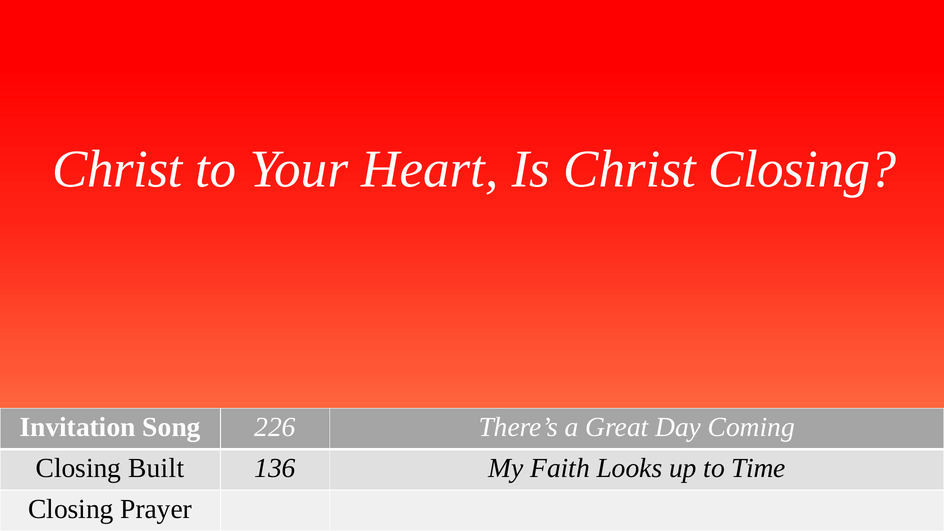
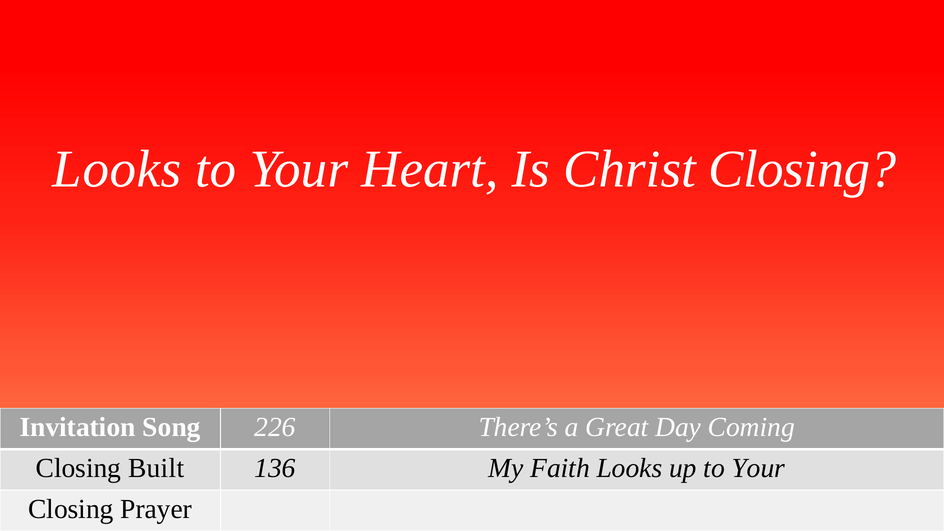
Christ at (117, 169): Christ -> Looks
up to Time: Time -> Your
